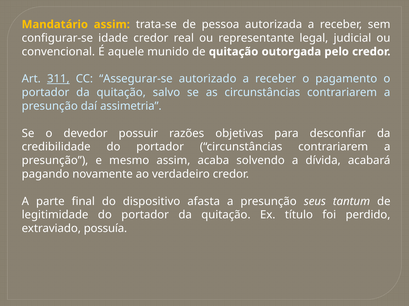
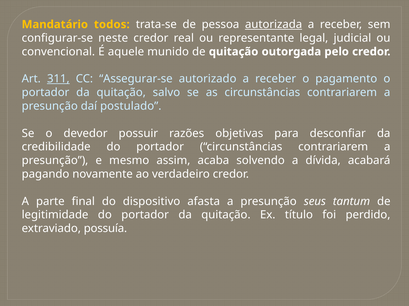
Mandatário assim: assim -> todos
autorizada underline: none -> present
idade: idade -> neste
assimetria: assimetria -> postulado
